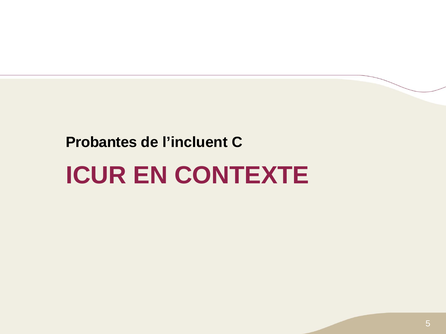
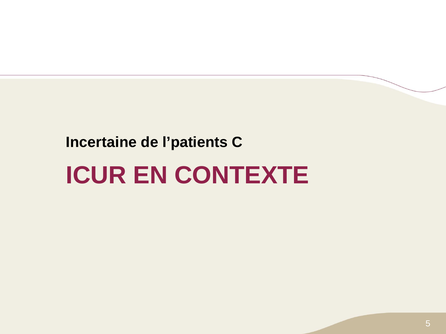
Probantes: Probantes -> Incertaine
l’incluent: l’incluent -> l’patients
